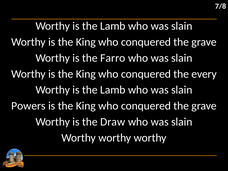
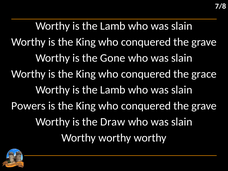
Farro: Farro -> Gone
every: every -> grace
